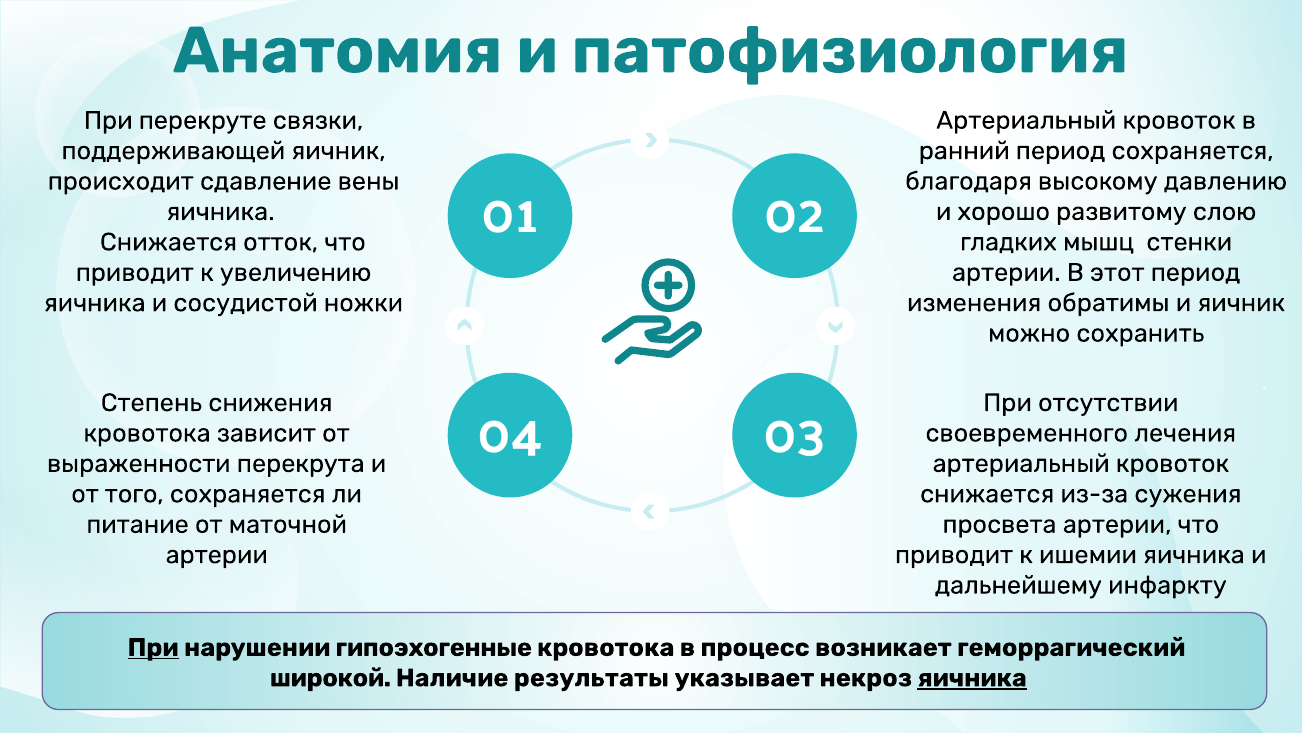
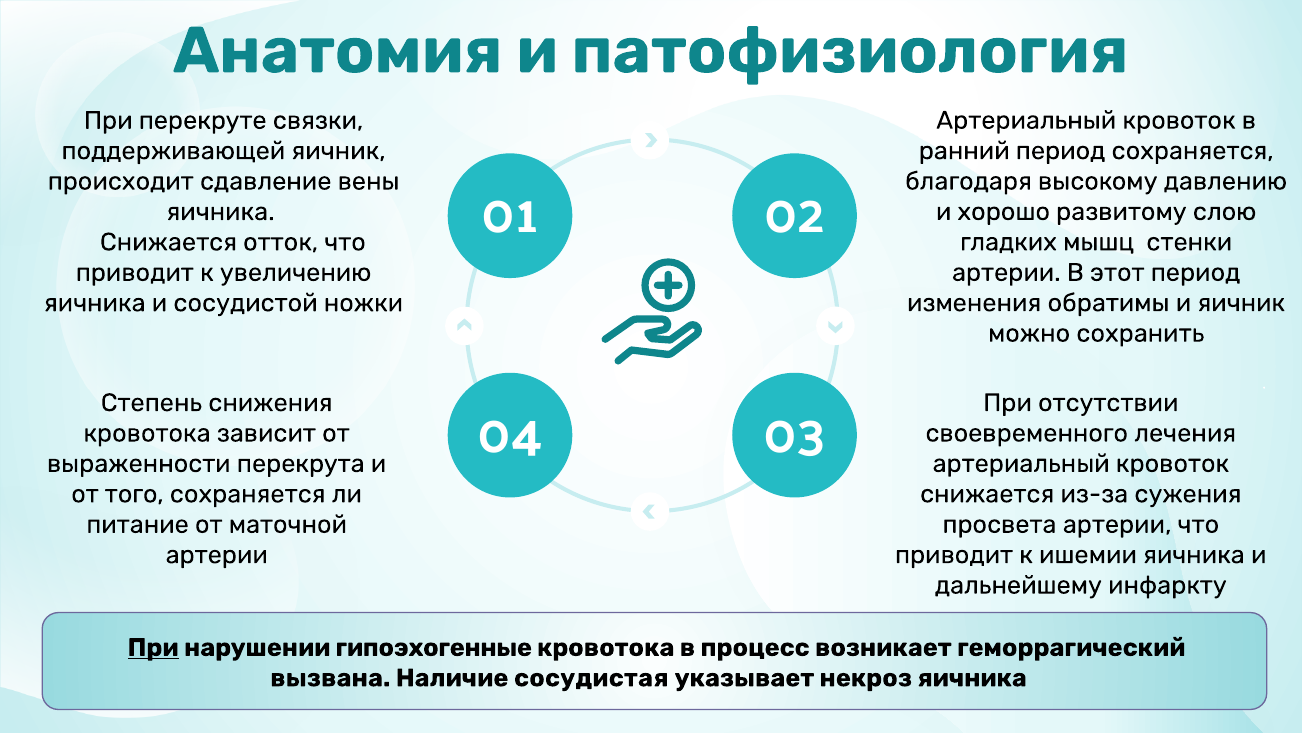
широкой: широкой -> вызвана
результаты: результаты -> сосудистая
яичника at (972, 677) underline: present -> none
